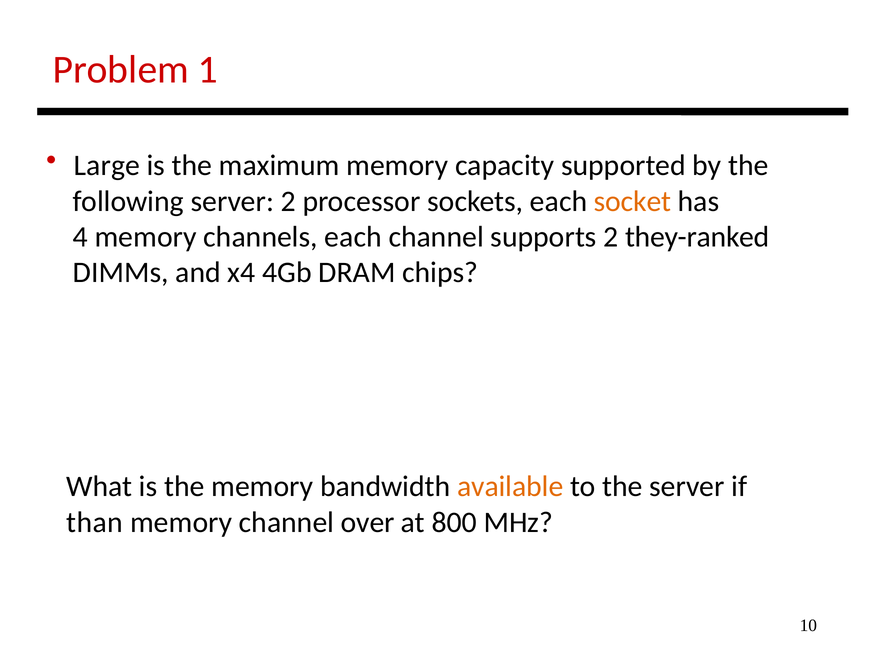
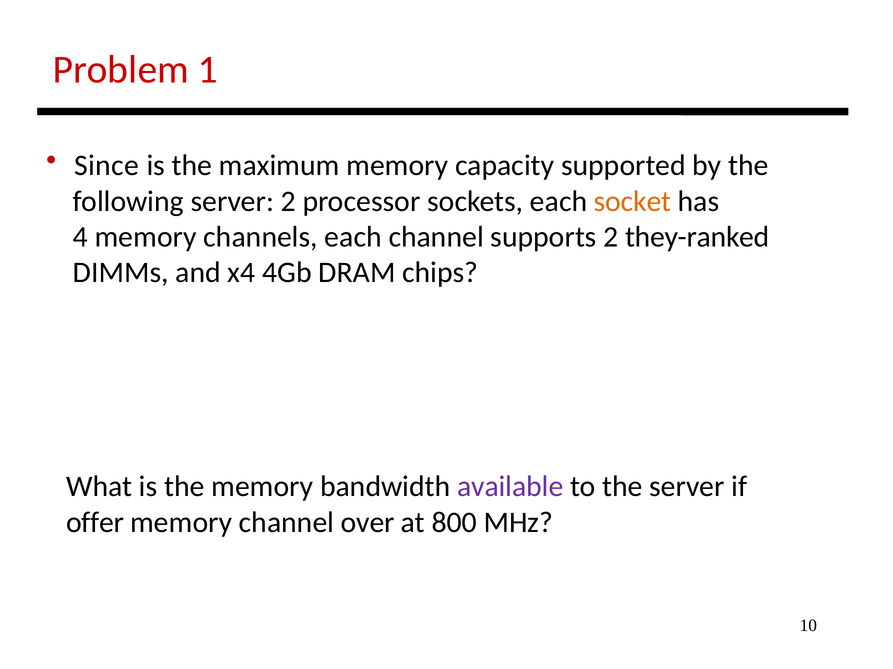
Large: Large -> Since
available colour: orange -> purple
than: than -> offer
